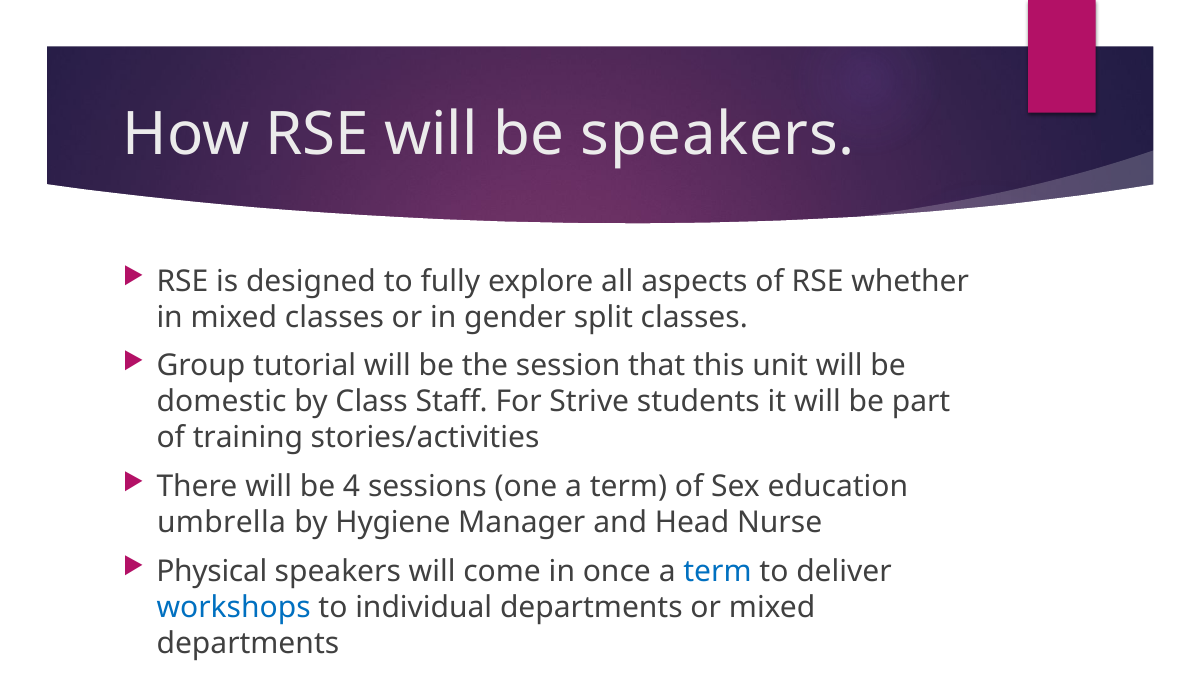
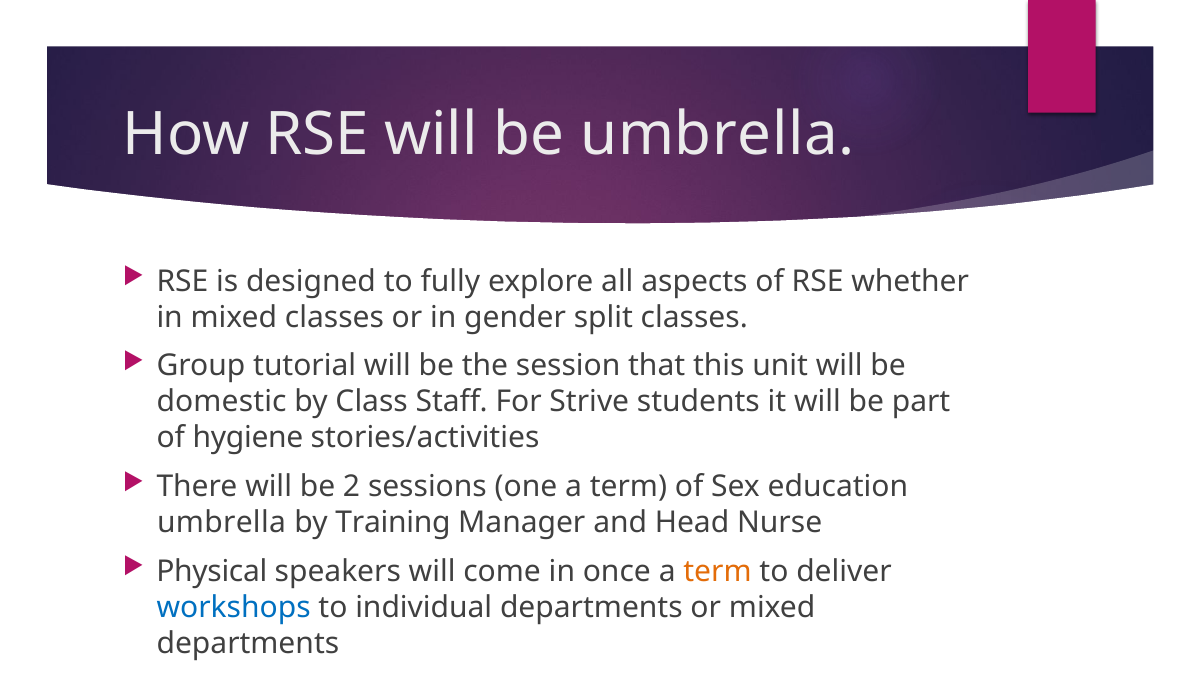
be speakers: speakers -> umbrella
training: training -> hygiene
4: 4 -> 2
Hygiene: Hygiene -> Training
term at (718, 571) colour: blue -> orange
